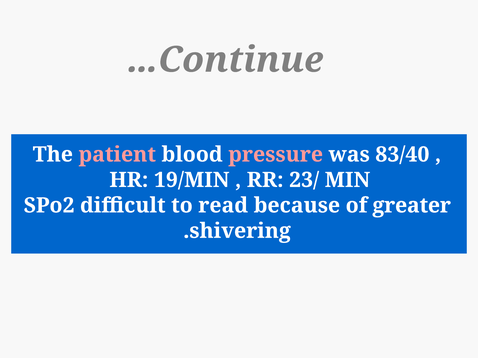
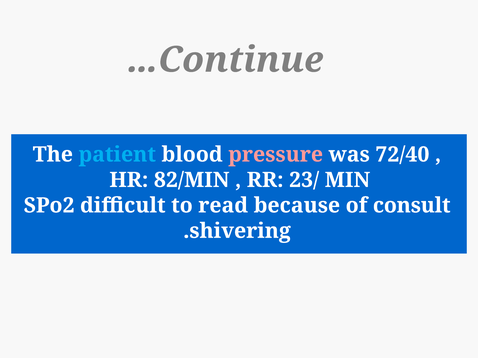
patient colour: pink -> light blue
83/40: 83/40 -> 72/40
19/MIN: 19/MIN -> 82/MIN
greater: greater -> consult
